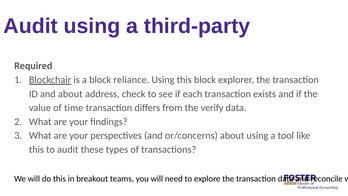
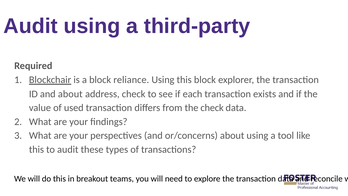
time: time -> used
the verify: verify -> check
